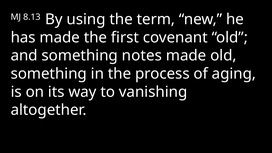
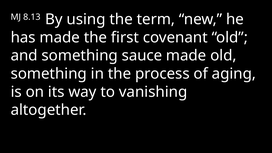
notes: notes -> sauce
